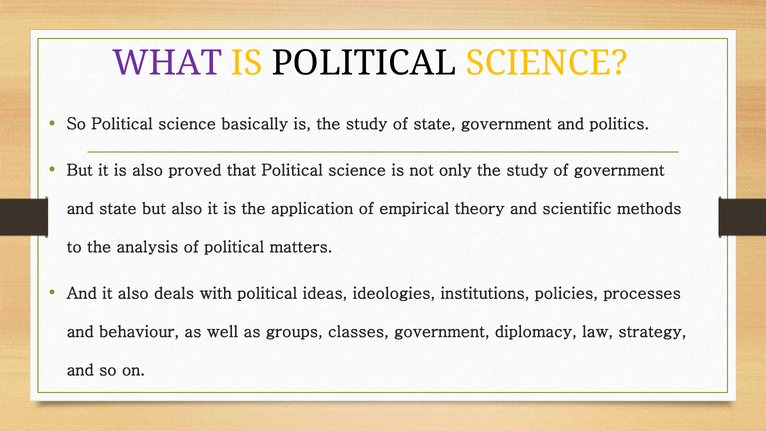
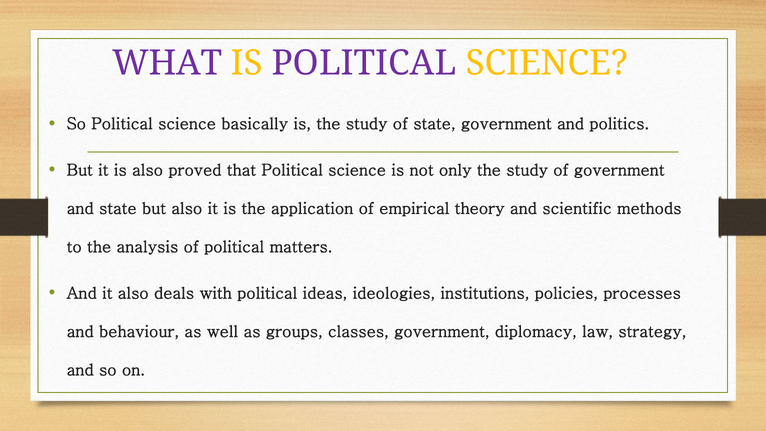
POLITICAL at (364, 63) colour: black -> purple
